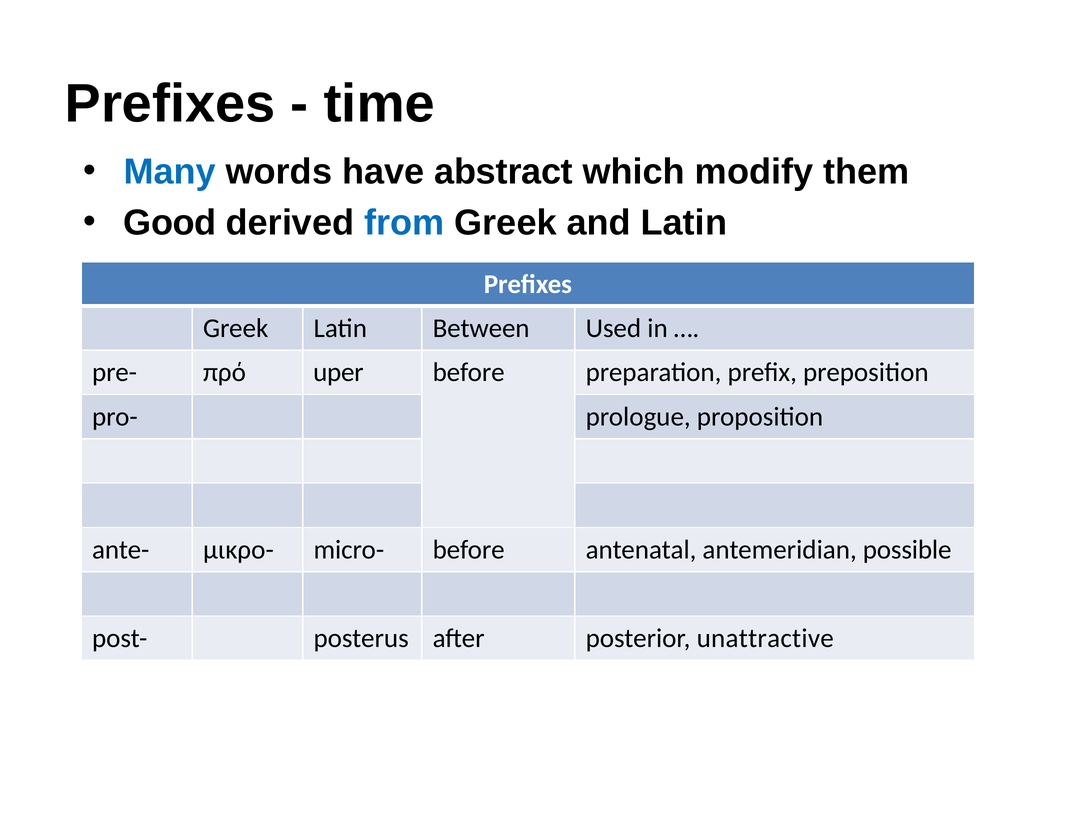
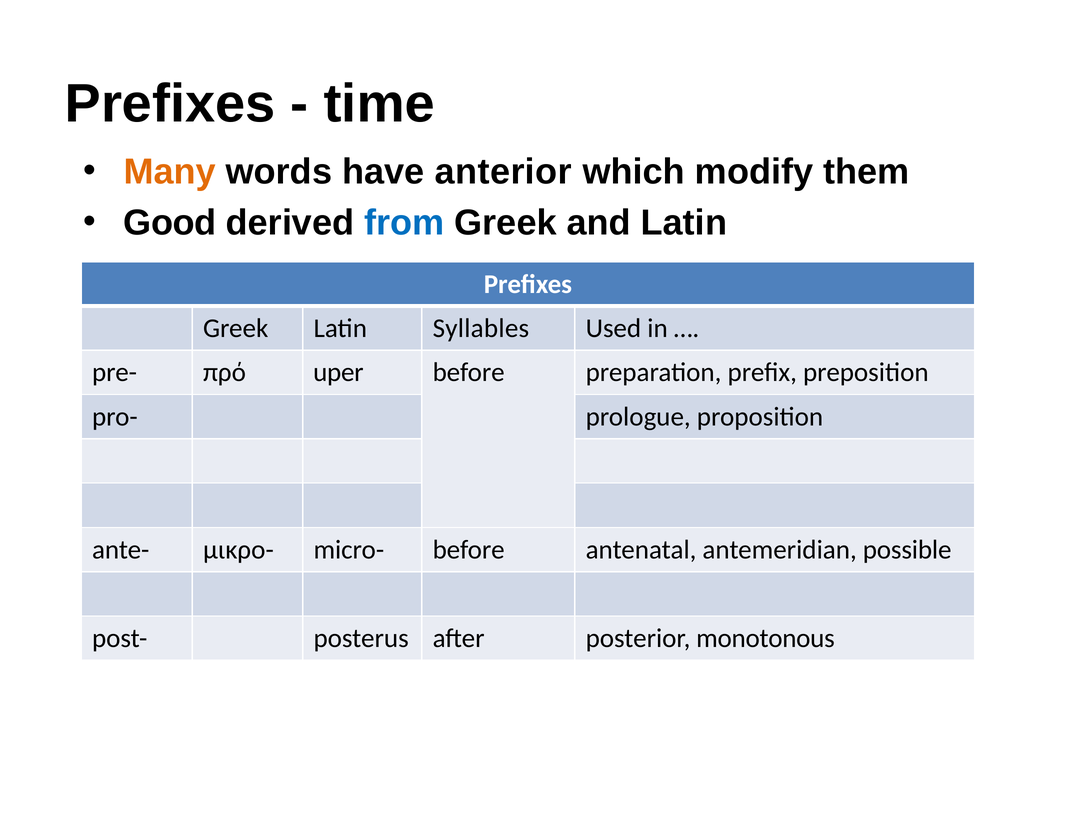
Many colour: blue -> orange
abstract: abstract -> anterior
Between: Between -> Syllables
unattractive: unattractive -> monotonous
